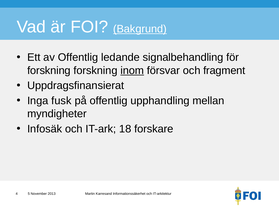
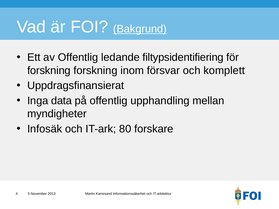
signalbehandling: signalbehandling -> filtypsidentifiering
inom underline: present -> none
fragment: fragment -> komplett
fusk: fusk -> data
18: 18 -> 80
